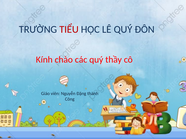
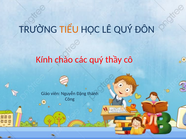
TIỂU colour: red -> orange
